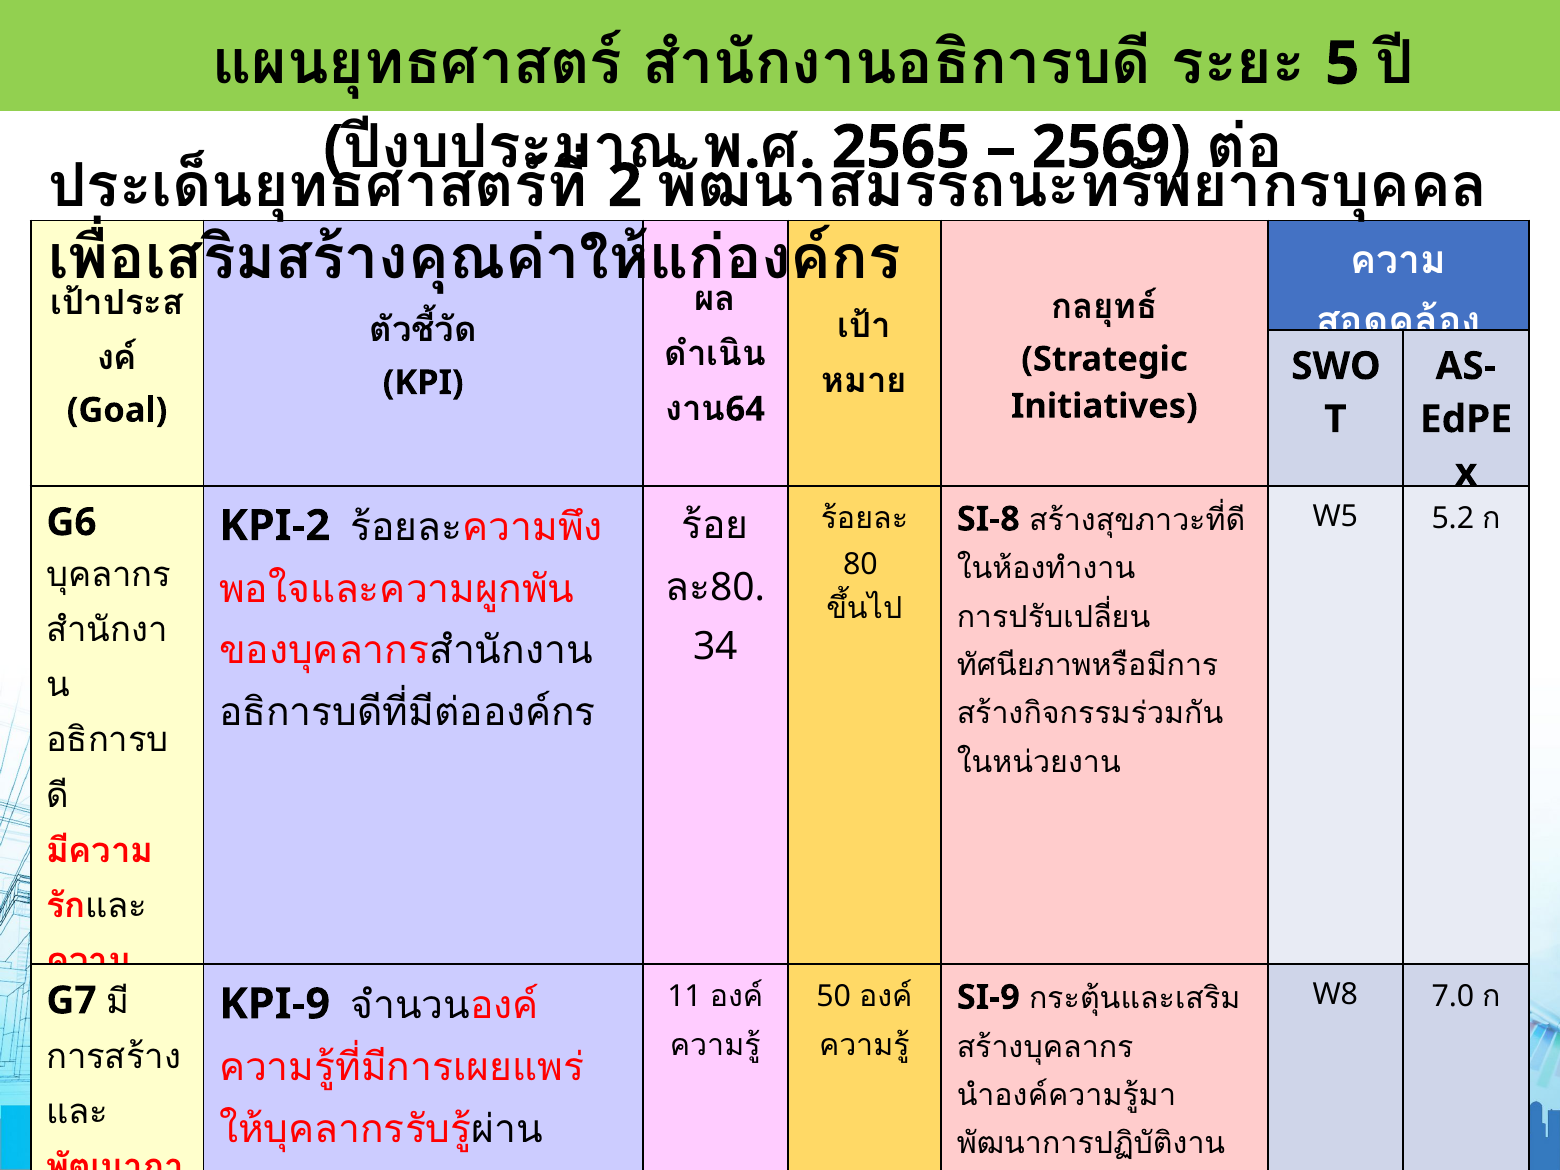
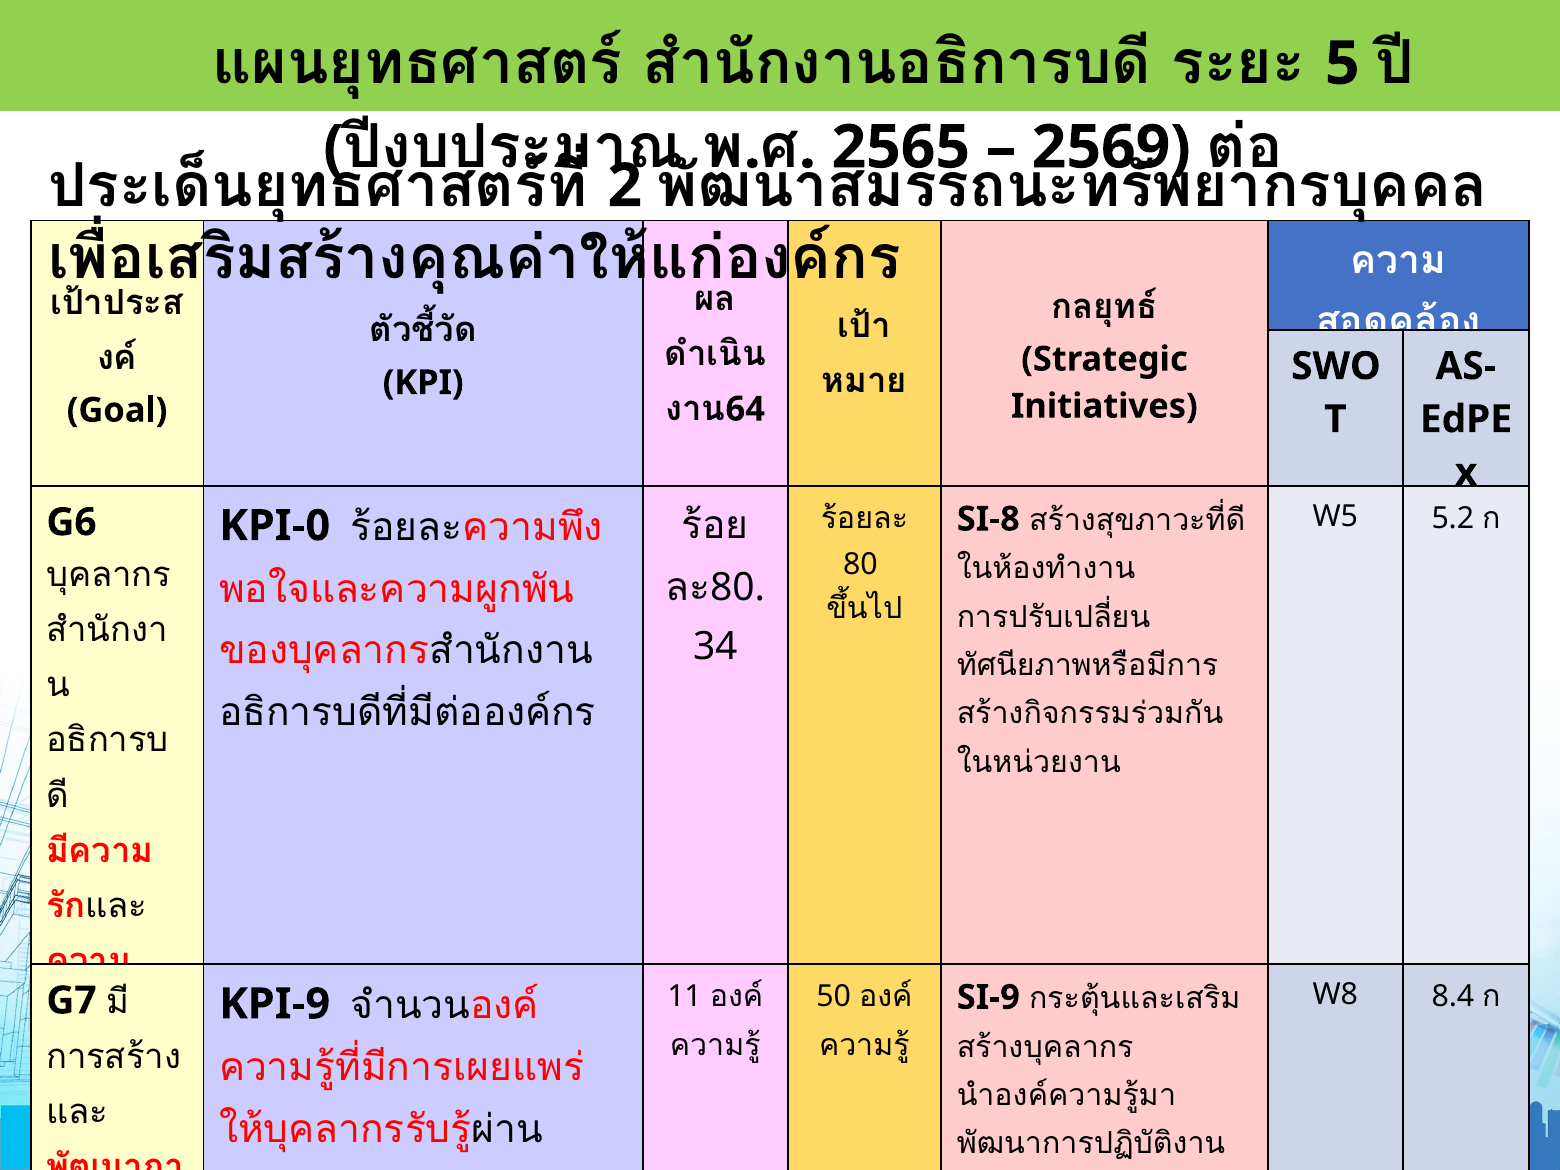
KPI-2: KPI-2 -> KPI-0
7.0: 7.0 -> 8.4
